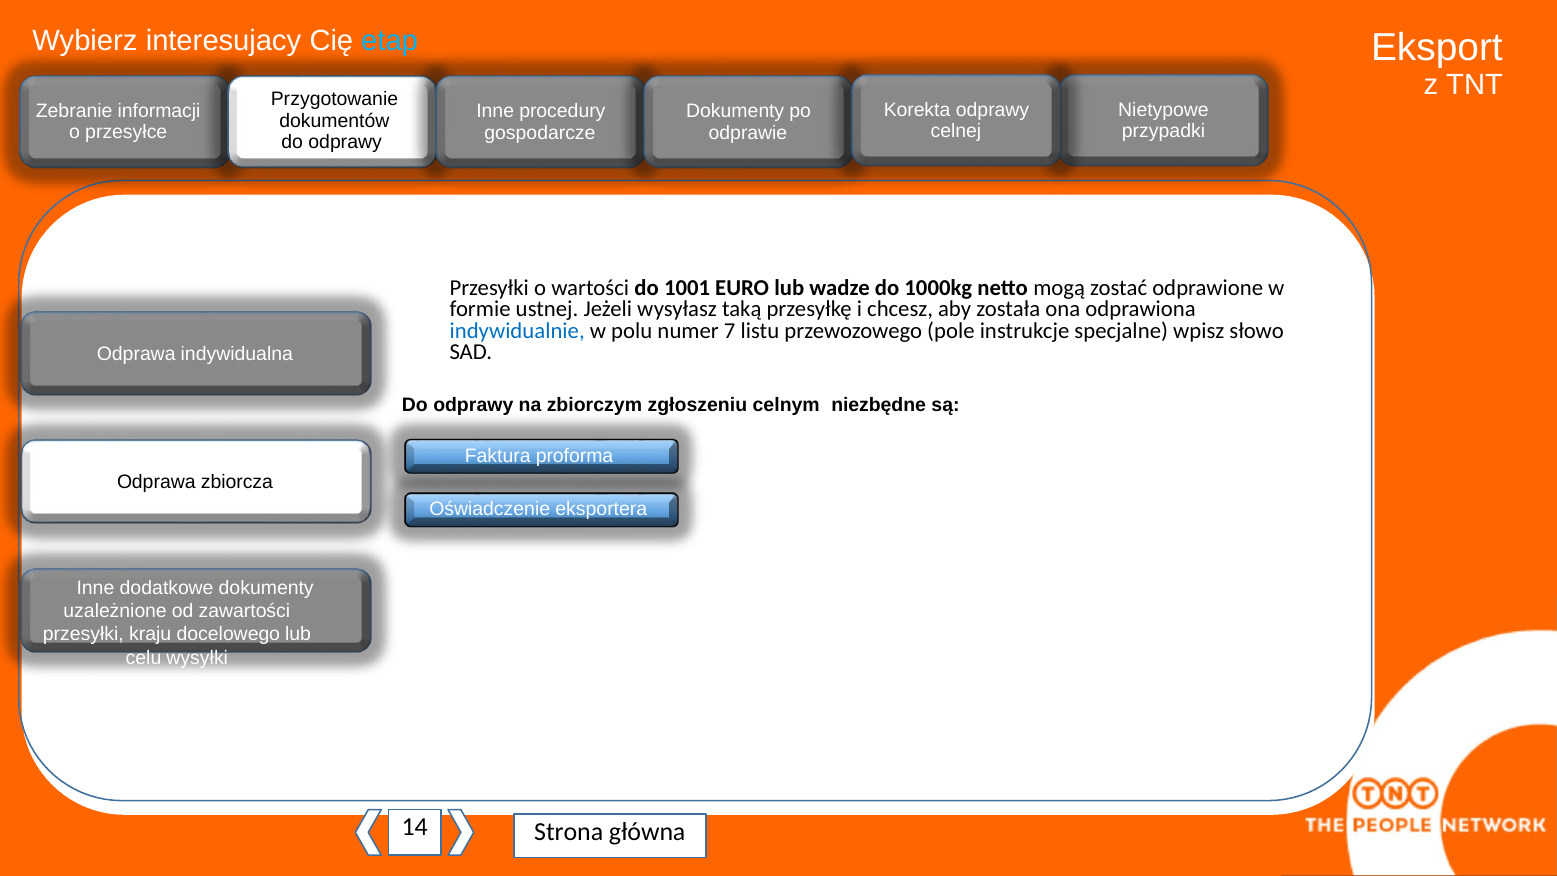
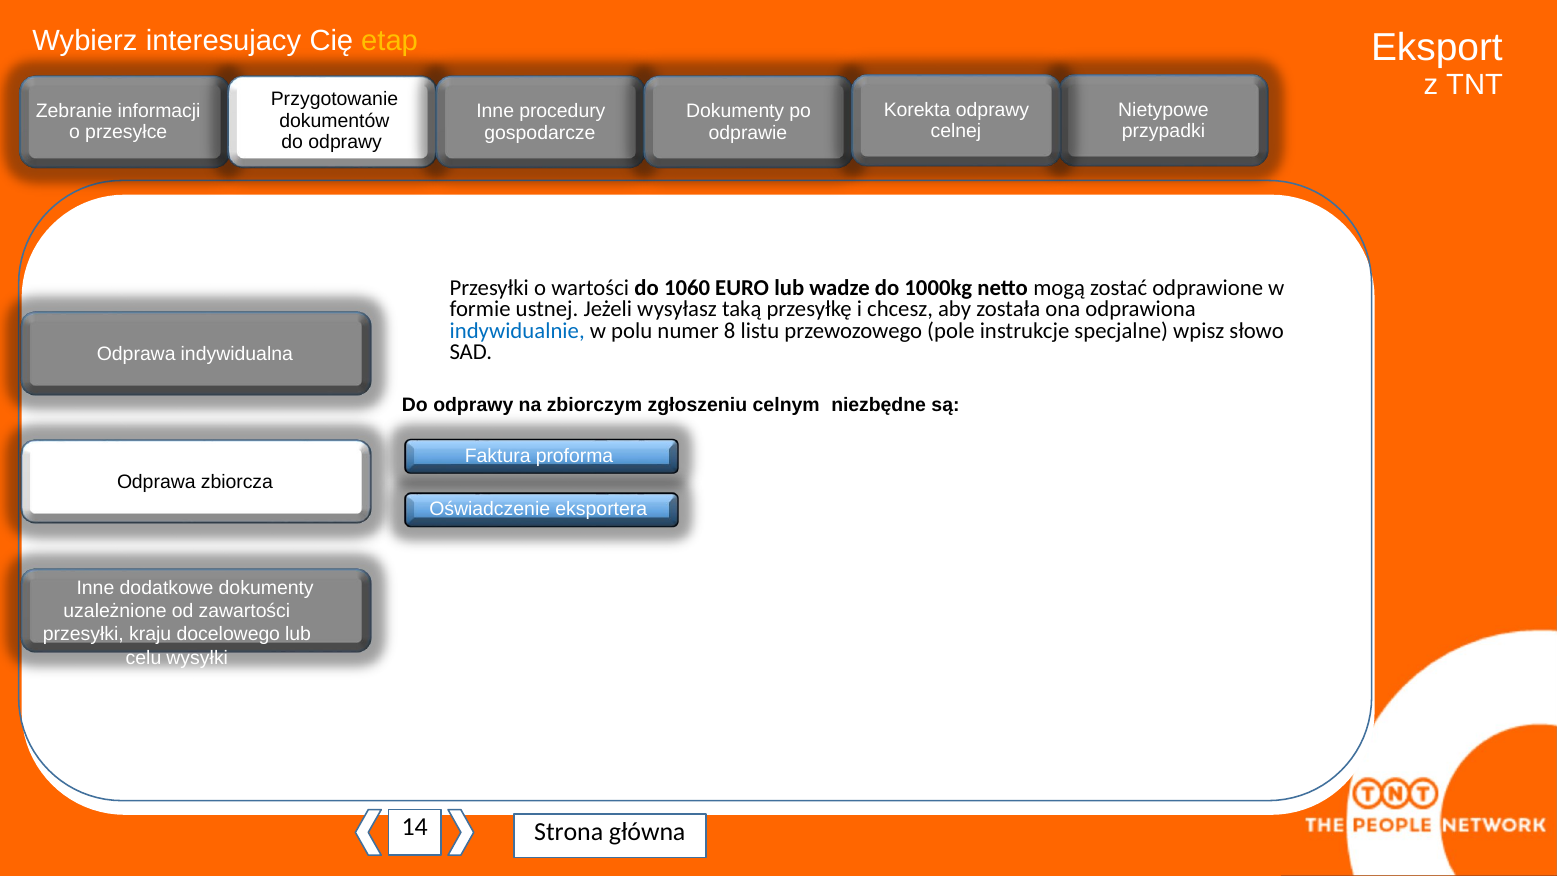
etap colour: light blue -> yellow
1001: 1001 -> 1060
7: 7 -> 8
